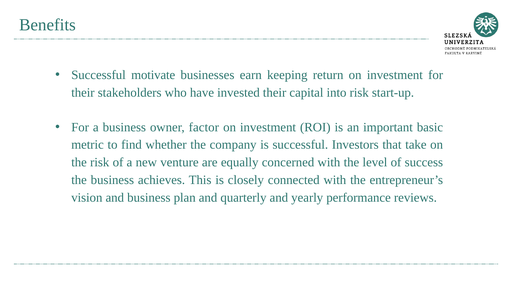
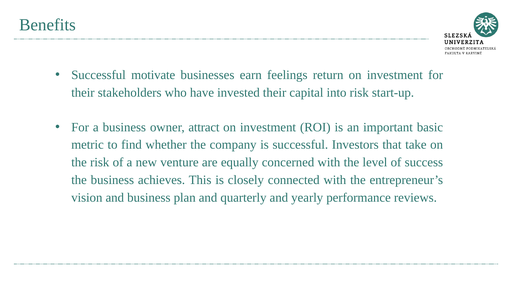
keeping: keeping -> feelings
factor: factor -> attract
